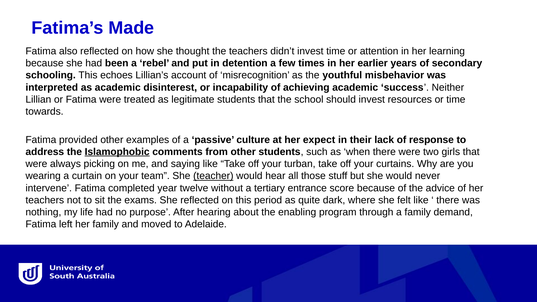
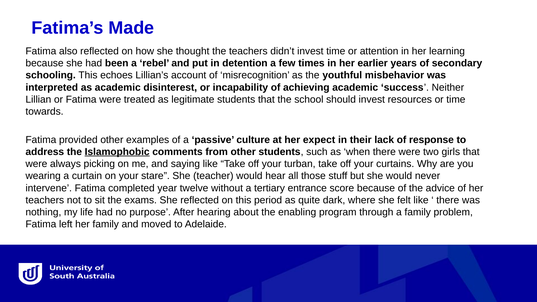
team: team -> stare
teacher underline: present -> none
demand: demand -> problem
